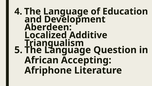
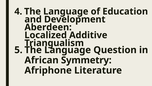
Accepting: Accepting -> Symmetry
